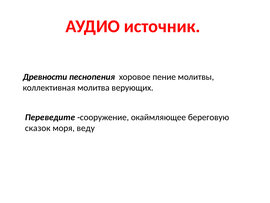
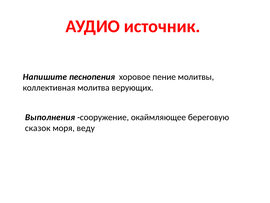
Древности: Древности -> Напишите
Переведите: Переведите -> Выполнения
